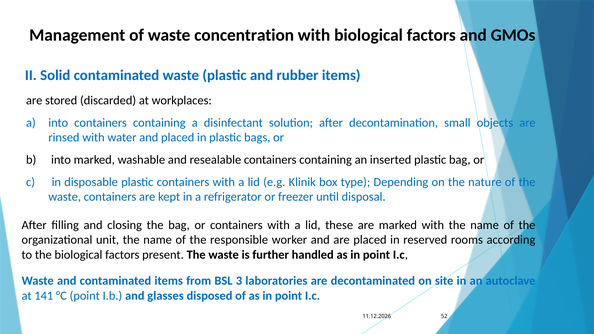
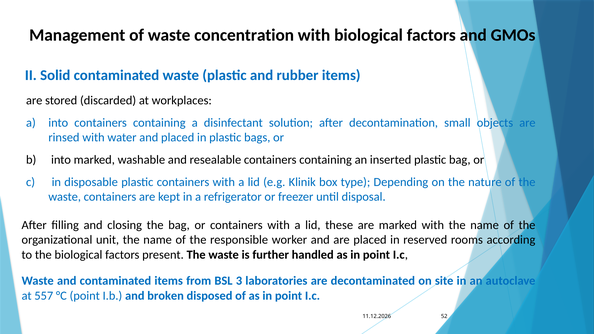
141: 141 -> 557
glasses: glasses -> broken
